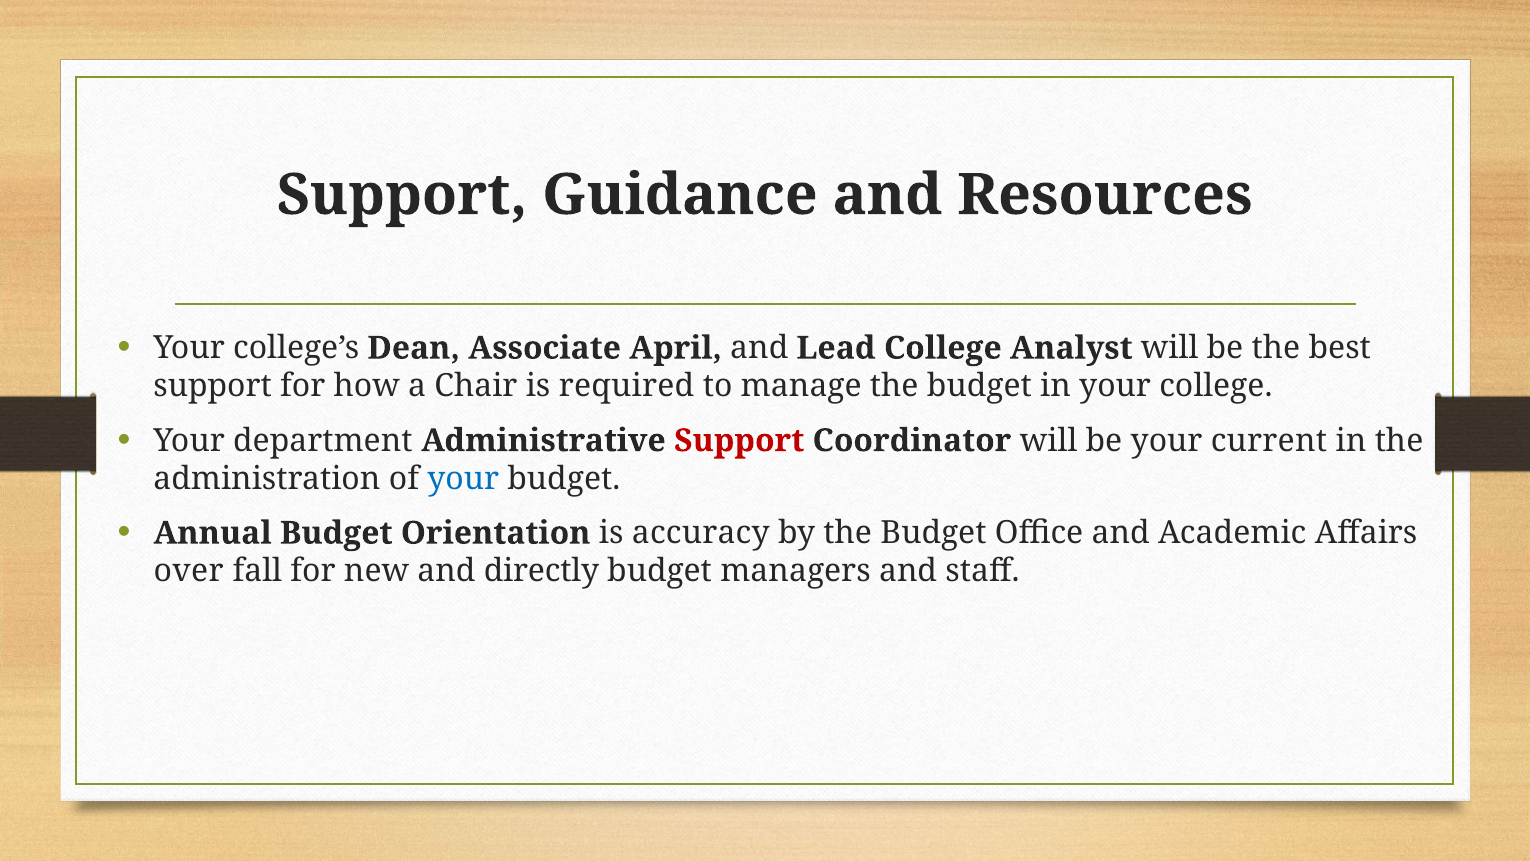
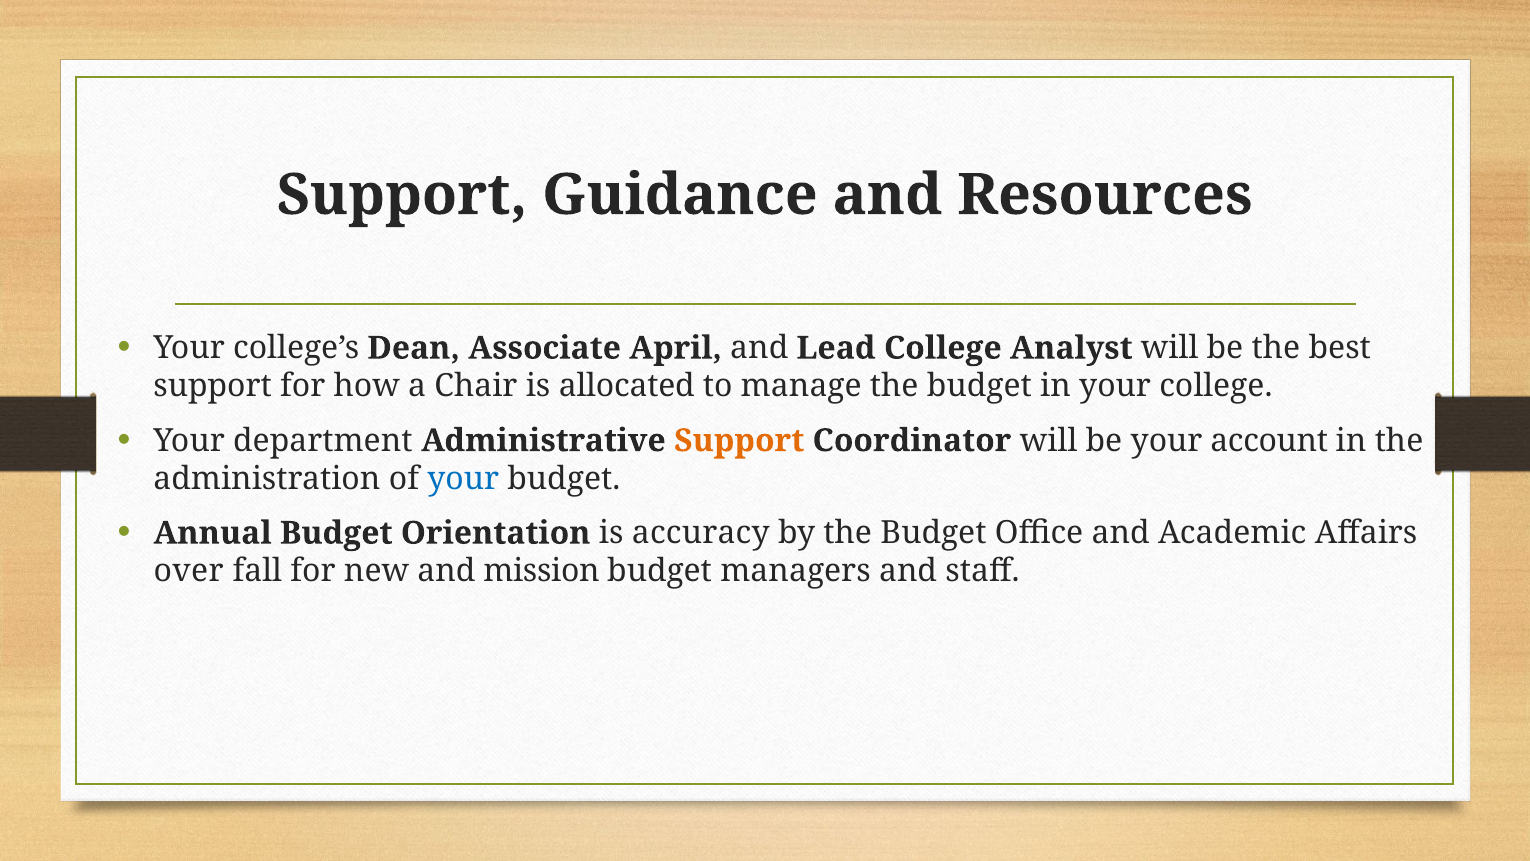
required: required -> allocated
Support at (739, 440) colour: red -> orange
current: current -> account
directly: directly -> mission
